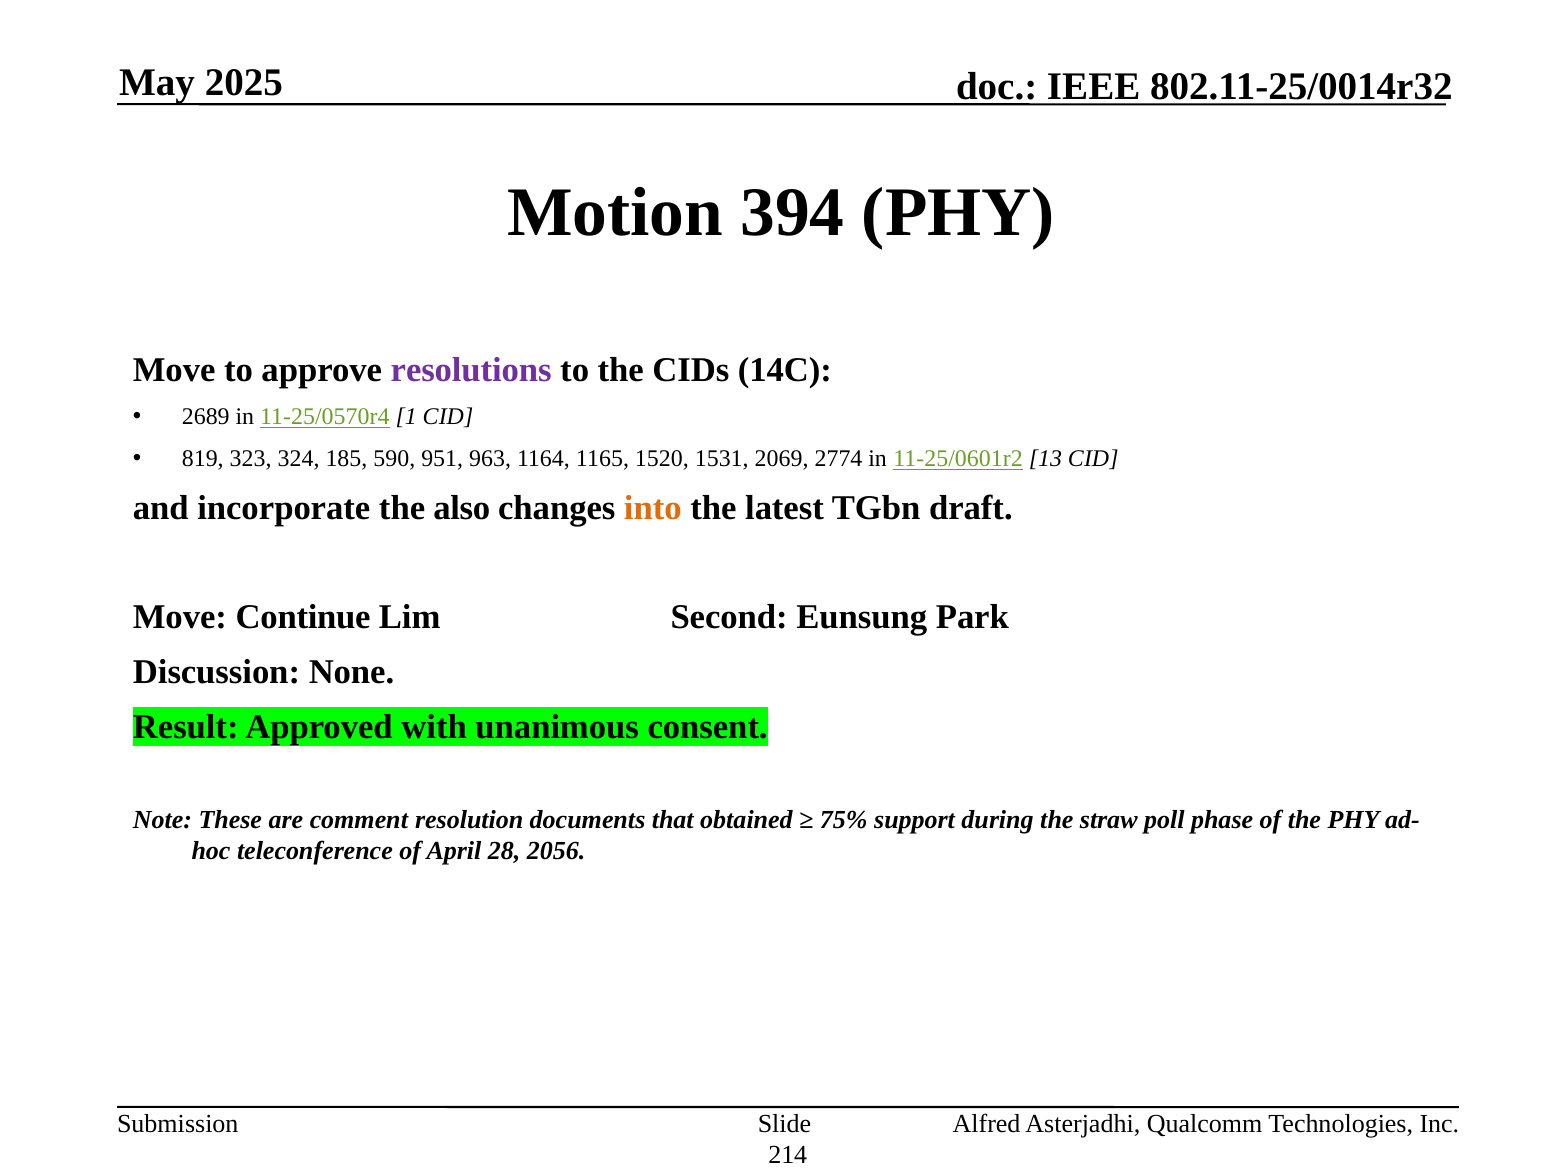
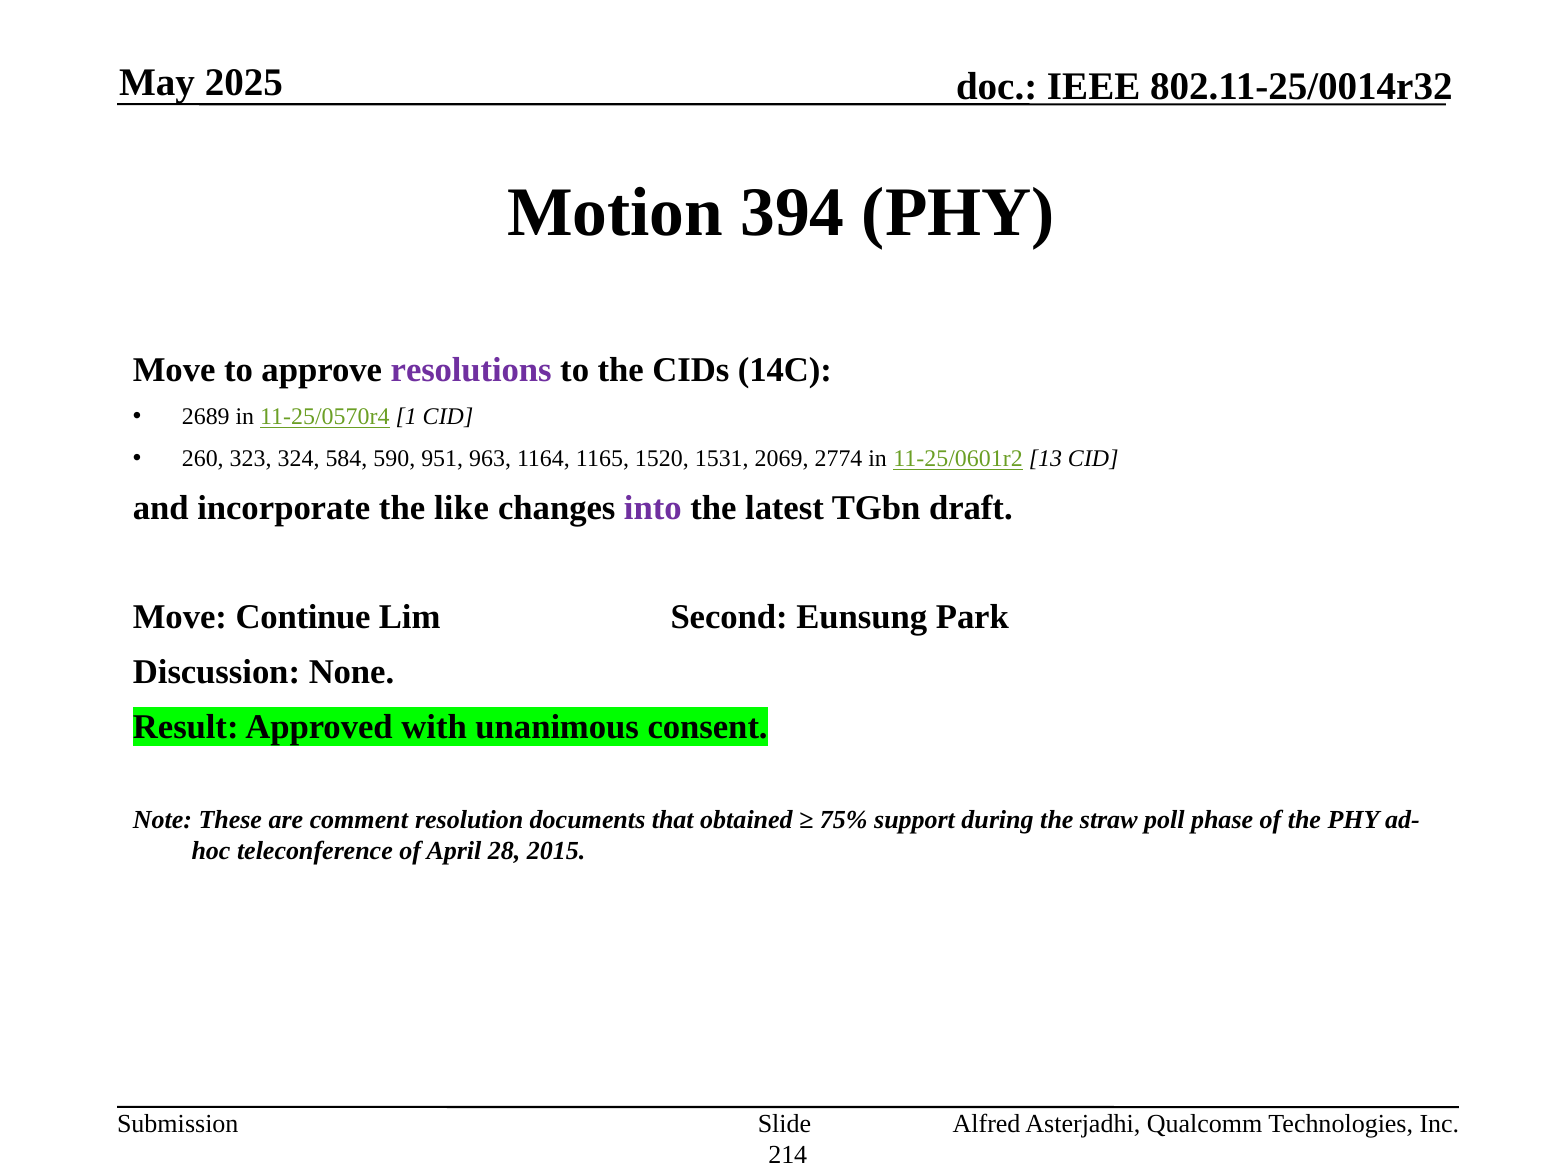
819: 819 -> 260
185: 185 -> 584
also: also -> like
into colour: orange -> purple
2056: 2056 -> 2015
